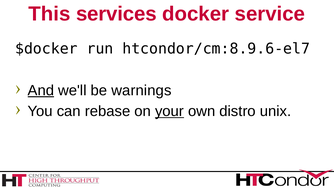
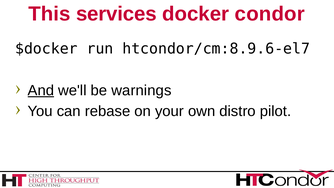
service: service -> condor
your underline: present -> none
unix: unix -> pilot
